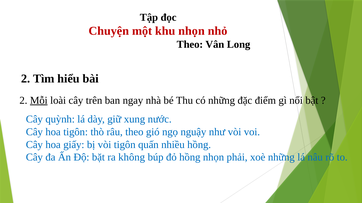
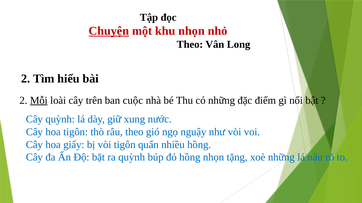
Chuyện underline: none -> present
ngay: ngay -> cuộc
ra không: không -> quỳnh
phải: phải -> tặng
